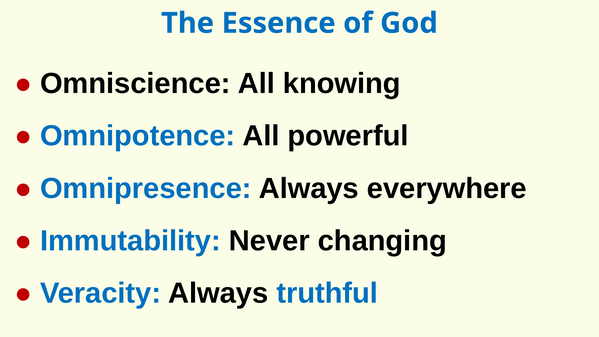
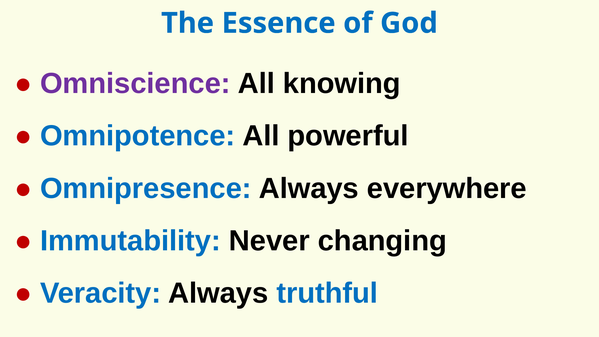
Omniscience colour: black -> purple
